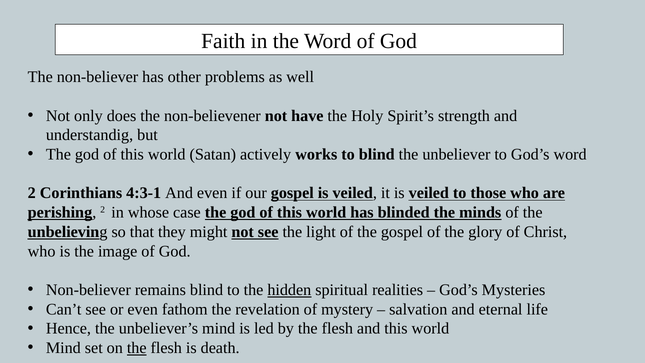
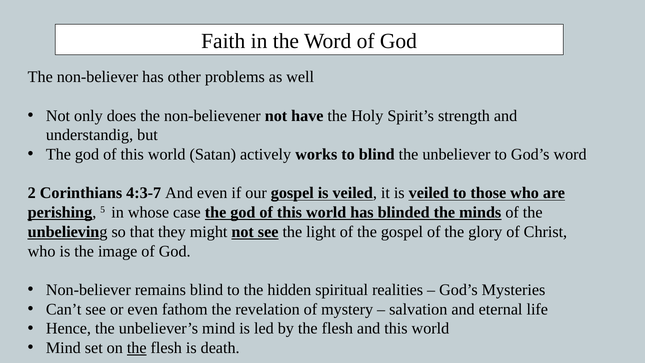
4:3-1: 4:3-1 -> 4:3-7
perishing 2: 2 -> 5
hidden underline: present -> none
